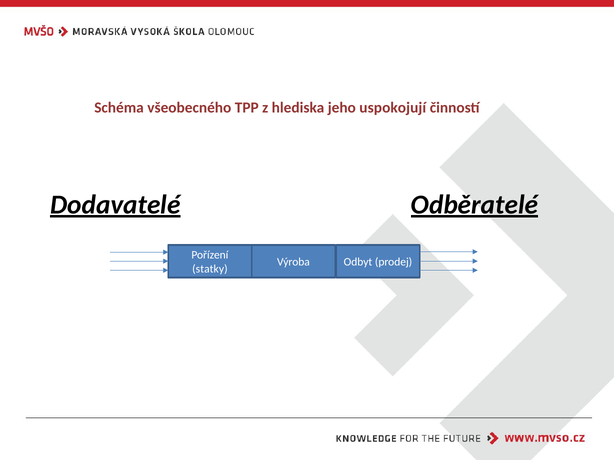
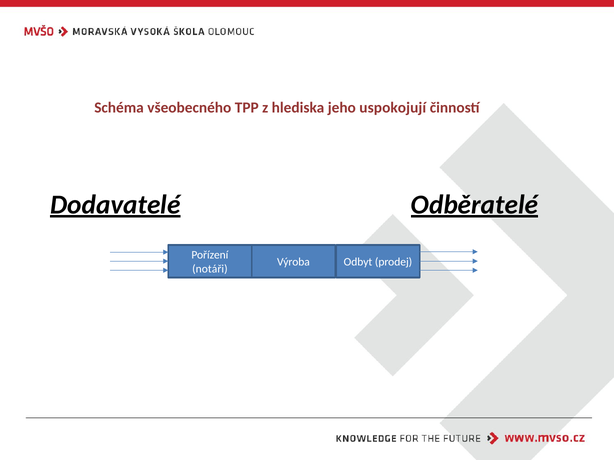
statky: statky -> notáři
